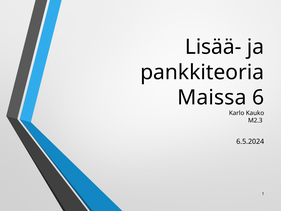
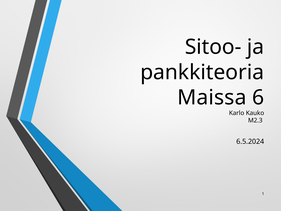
Lisää-: Lisää- -> Sitoo-
